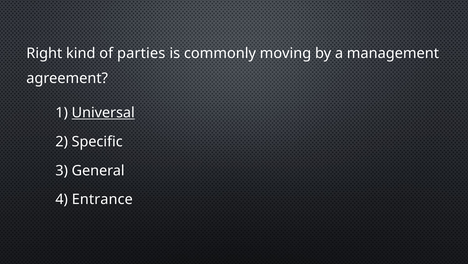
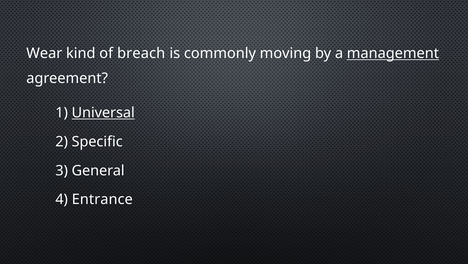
Right: Right -> Wear
parties: parties -> breach
management underline: none -> present
